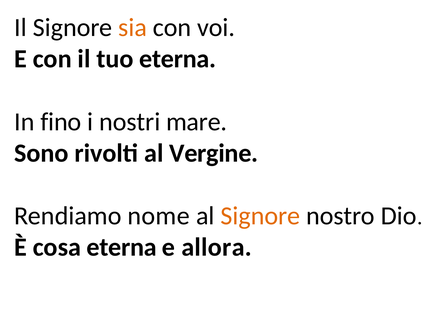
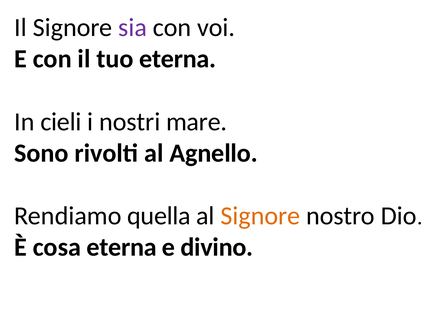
sia colour: orange -> purple
fino: fino -> cieli
Vergine: Vergine -> Agnello
nome: nome -> quella
allora: allora -> divino
